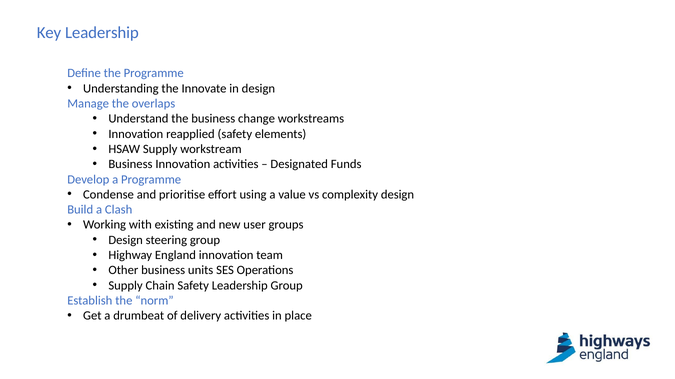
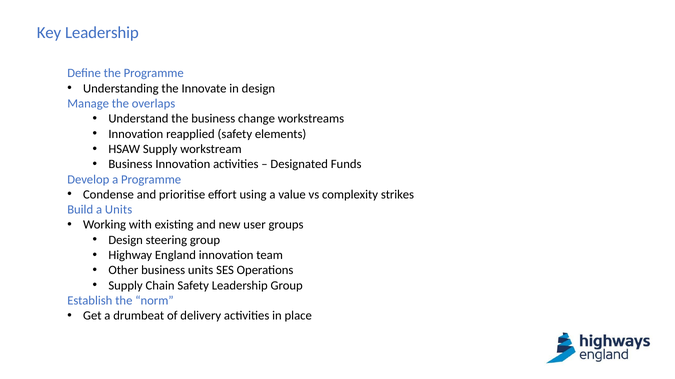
complexity design: design -> strikes
a Clash: Clash -> Units
